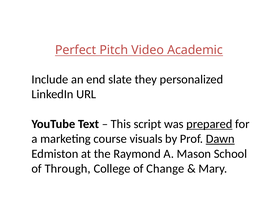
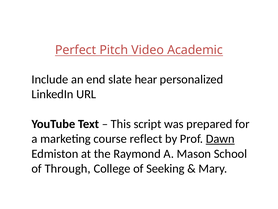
they: they -> hear
prepared underline: present -> none
visuals: visuals -> reflect
Change: Change -> Seeking
